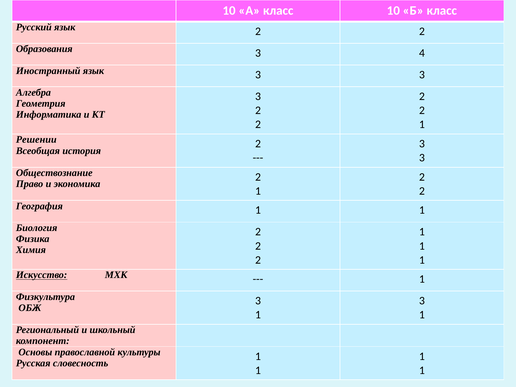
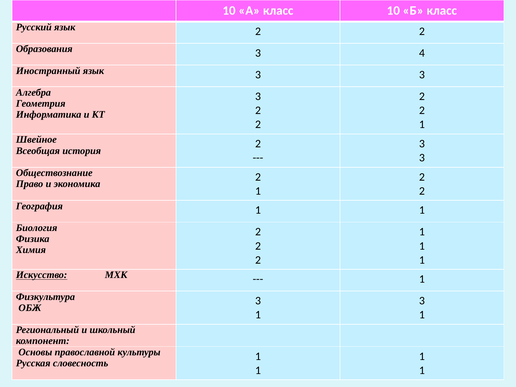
Решении: Решении -> Швейное
